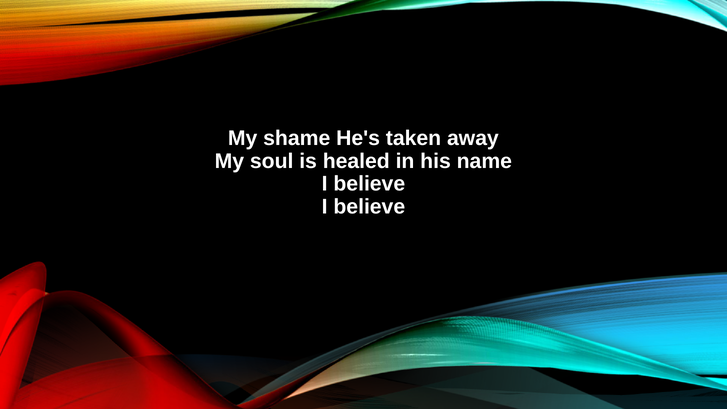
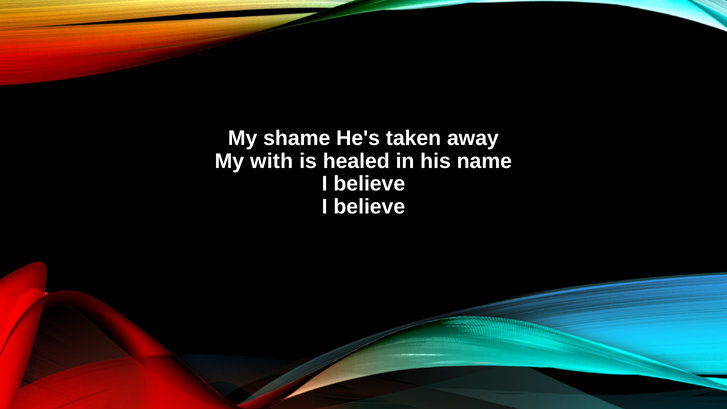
soul: soul -> with
